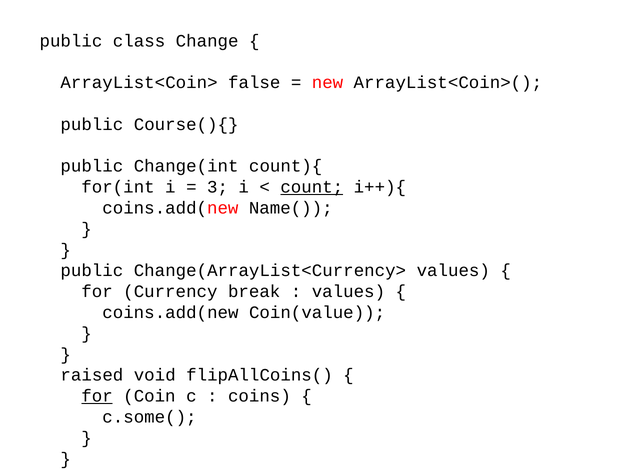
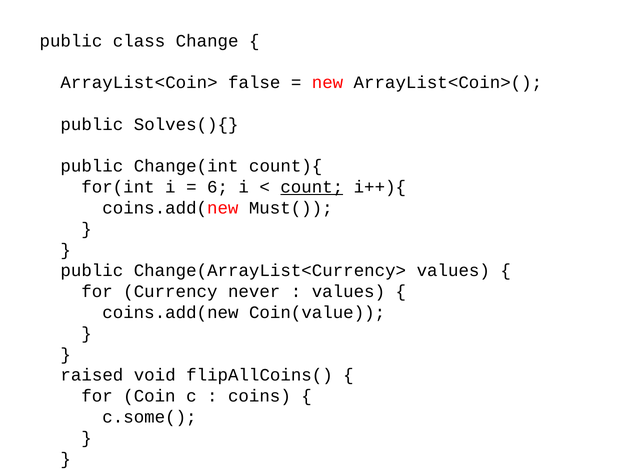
Course(){: Course(){ -> Solves(){
3: 3 -> 6
Name(: Name( -> Must(
break: break -> never
for at (97, 396) underline: present -> none
